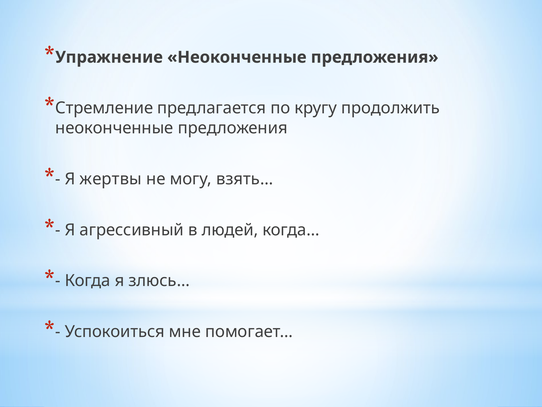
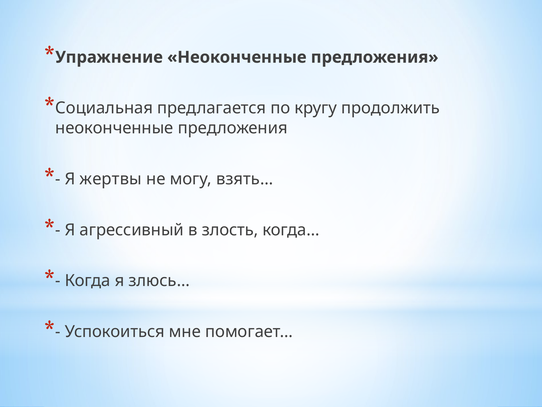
Стремление: Стремление -> Социальная
людей: людей -> злость
